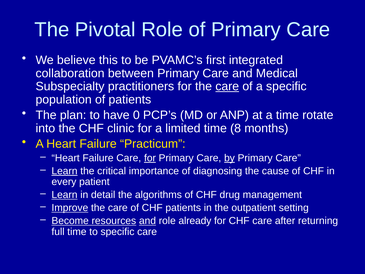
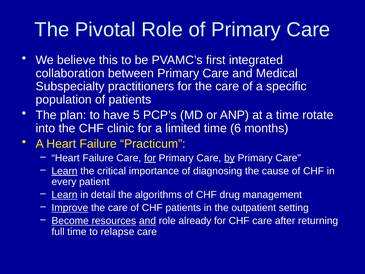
care at (227, 86) underline: present -> none
0: 0 -> 5
8: 8 -> 6
to specific: specific -> relapse
